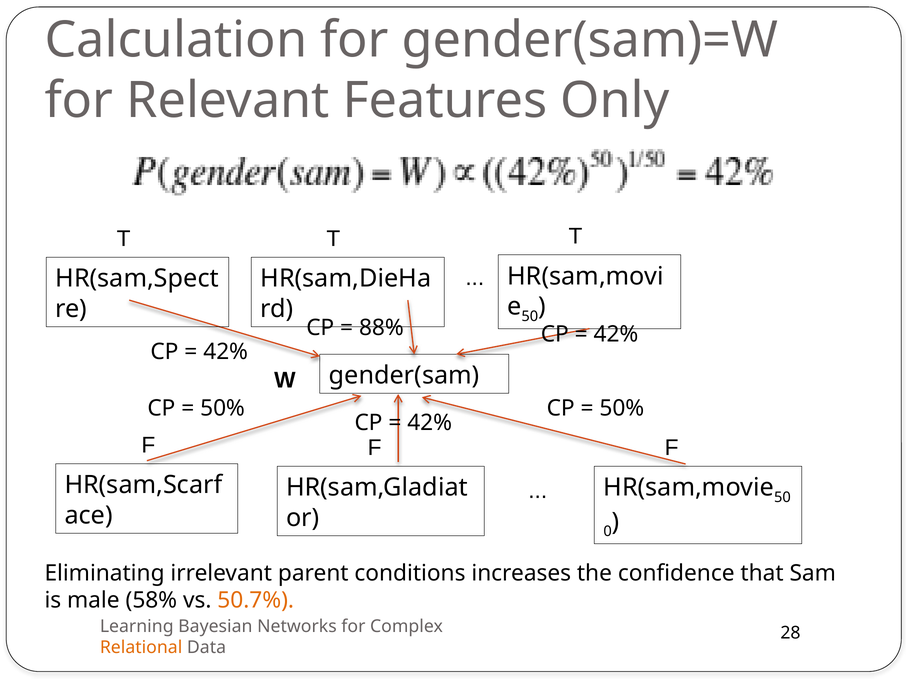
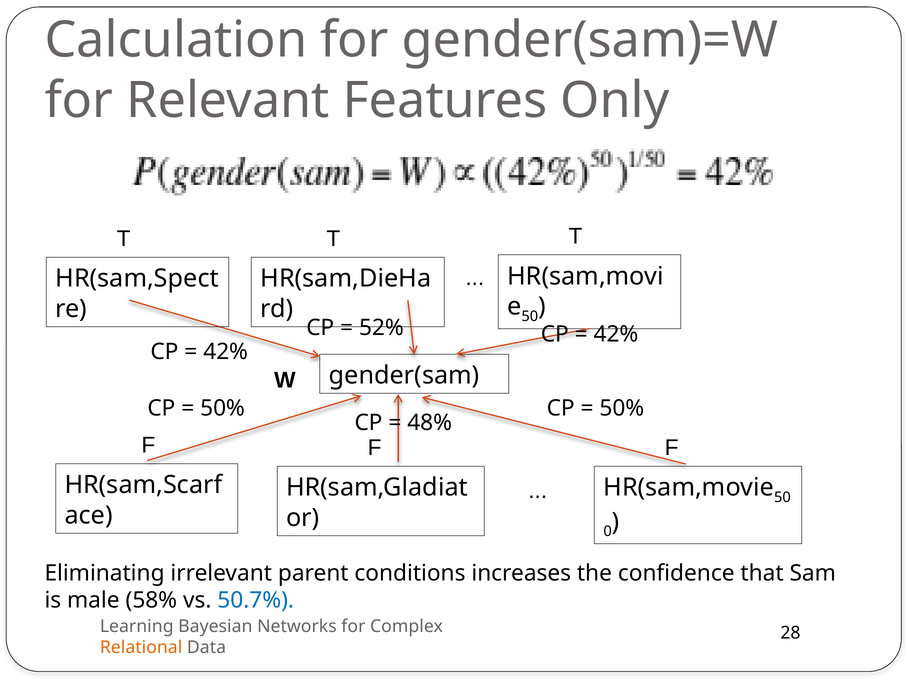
88%: 88% -> 52%
42% at (430, 423): 42% -> 48%
50.7% colour: orange -> blue
